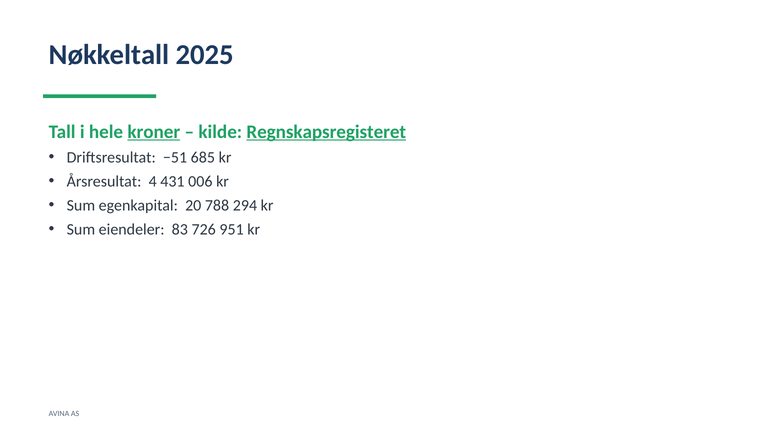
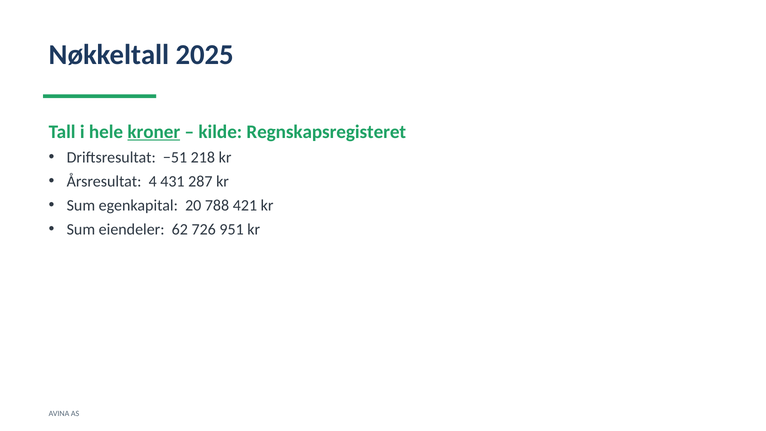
Regnskapsregisteret underline: present -> none
685: 685 -> 218
006: 006 -> 287
294: 294 -> 421
83: 83 -> 62
